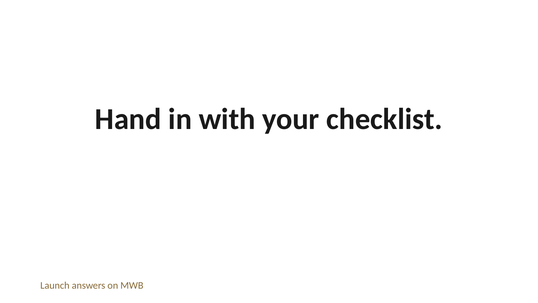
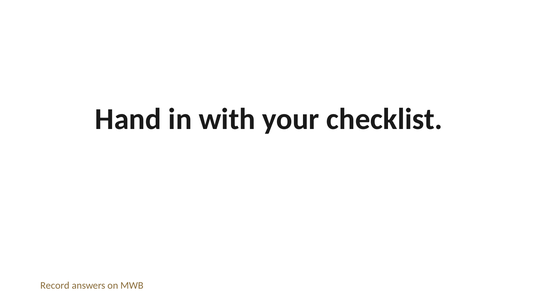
Launch: Launch -> Record
